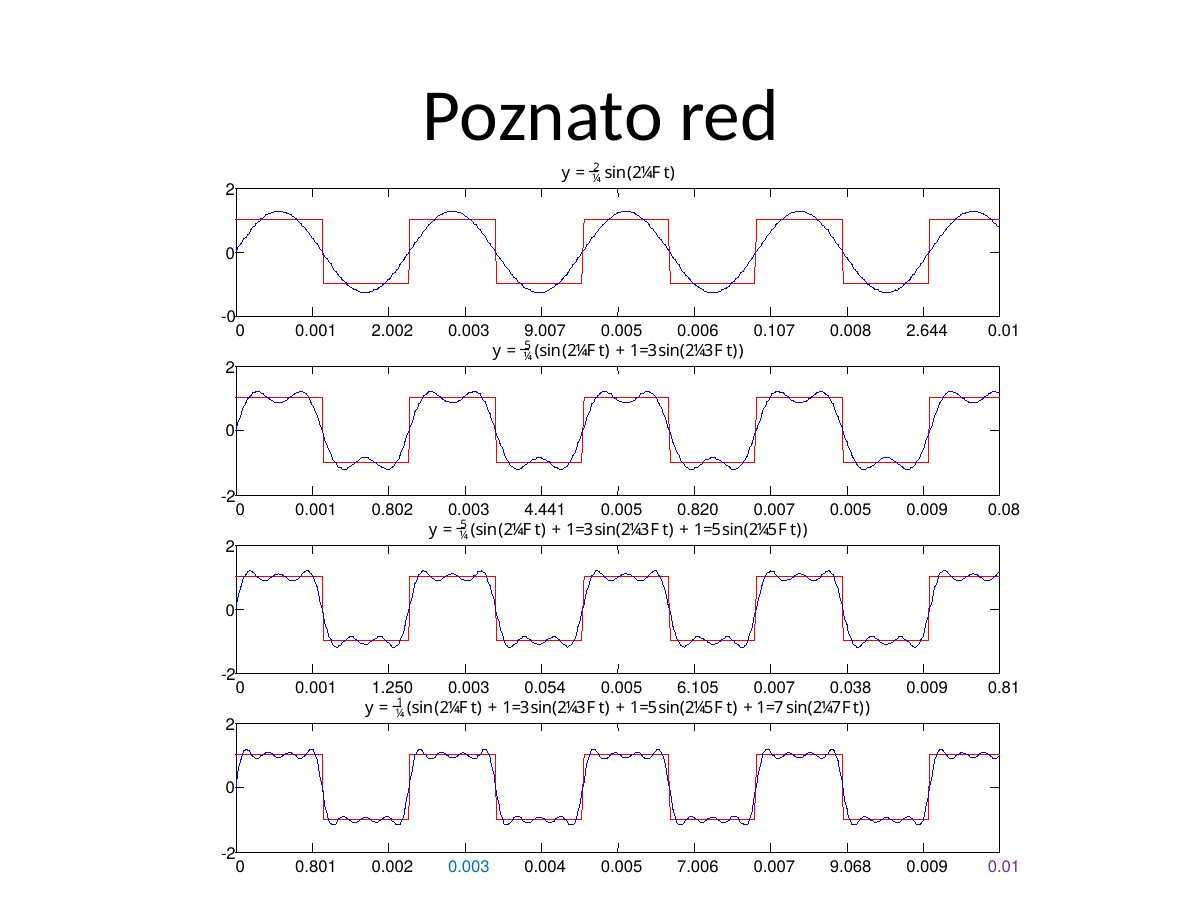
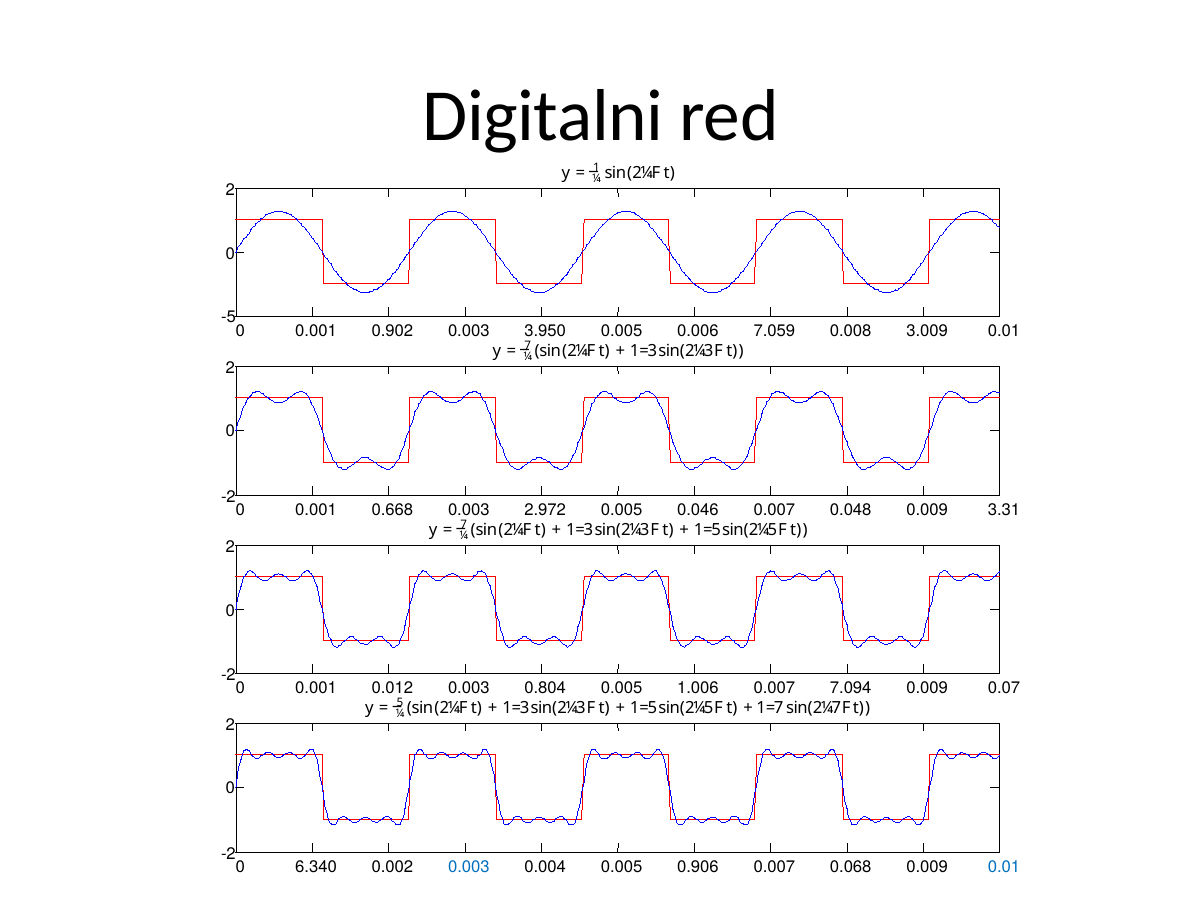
Poznato: Poznato -> Digitalni
2 at (596, 167): 2 -> 1
-0: -0 -> -5
2.002: 2.002 -> 0.902
9.007: 9.007 -> 3.950
0.107: 0.107 -> 7.059
2.644: 2.644 -> 3.009
5 at (528, 345): 5 -> 7
0.802: 0.802 -> 0.668
4.441: 4.441 -> 2.972
0.820: 0.820 -> 0.046
0.007 0.005: 0.005 -> 0.048
0.08: 0.08 -> 3.31
5 at (464, 524): 5 -> 7
1.250: 1.250 -> 0.012
0.054: 0.054 -> 0.804
6.105: 6.105 -> 1.006
0.038: 0.038 -> 7.094
0.81: 0.81 -> 0.07
1: 1 -> 5
0.801: 0.801 -> 6.340
7.006: 7.006 -> 0.906
9.068: 9.068 -> 0.068
0.01 at (1004, 867) colour: purple -> blue
